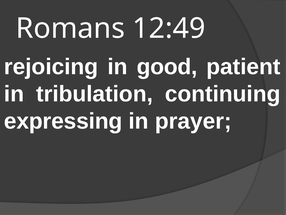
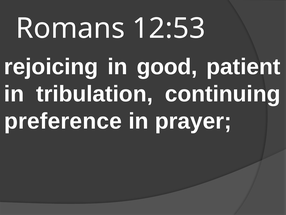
12:49: 12:49 -> 12:53
expressing: expressing -> preference
